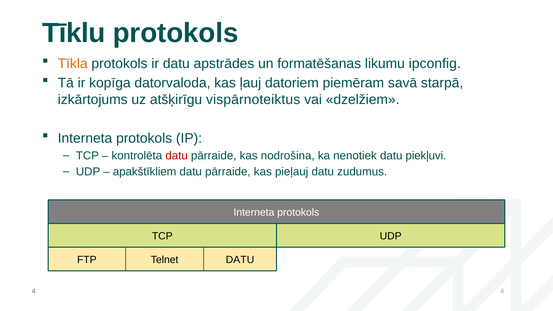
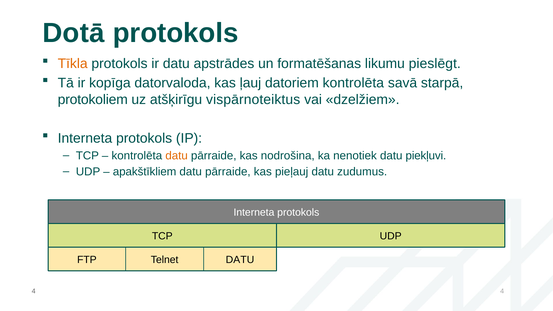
Tīklu: Tīklu -> Dotā
ipconfig: ipconfig -> pieslēgt
datoriem piemēram: piemēram -> kontrolēta
izkārtojums: izkārtojums -> protokoliem
datu at (177, 156) colour: red -> orange
